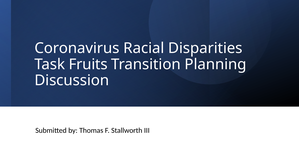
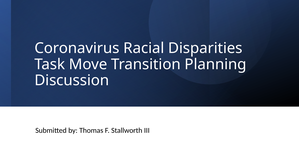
Fruits: Fruits -> Move
